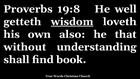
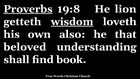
Proverbs underline: none -> present
well: well -> lion
without: without -> beloved
